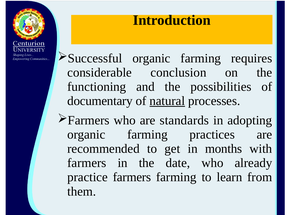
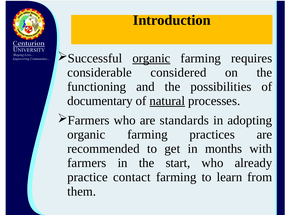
organic at (151, 58) underline: none -> present
conclusion: conclusion -> considered
date: date -> start
practice farmers: farmers -> contact
